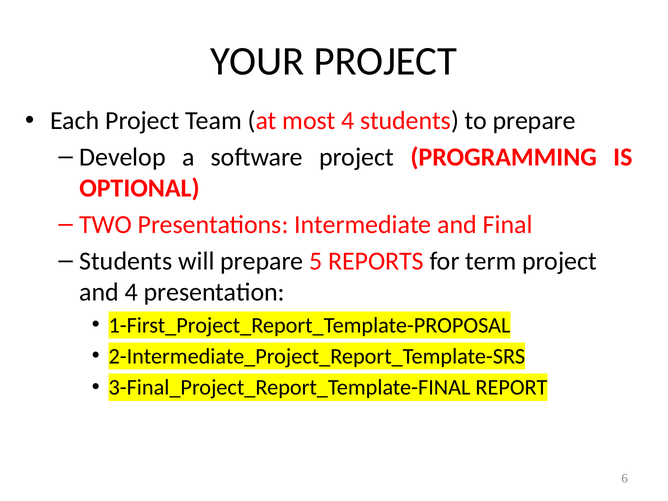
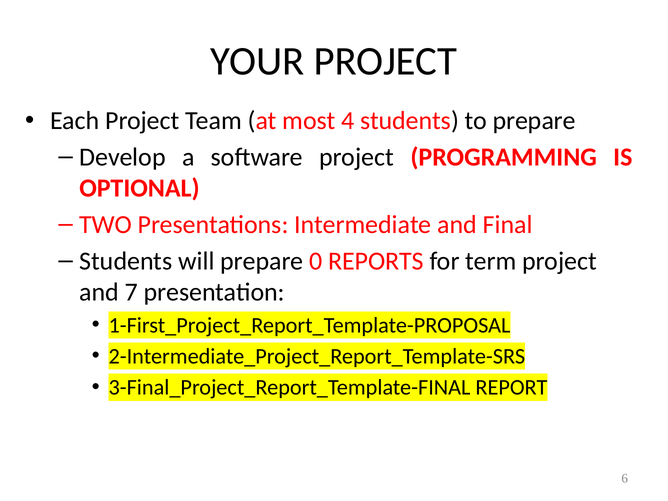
5: 5 -> 0
and 4: 4 -> 7
